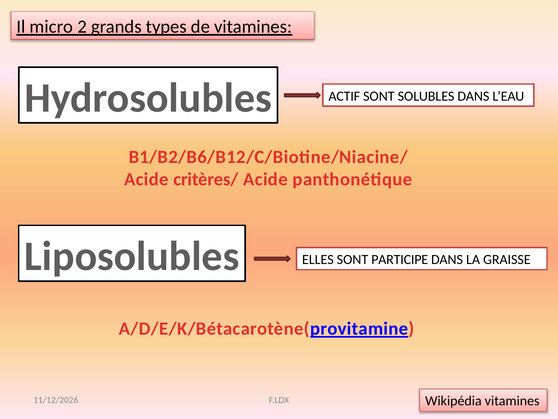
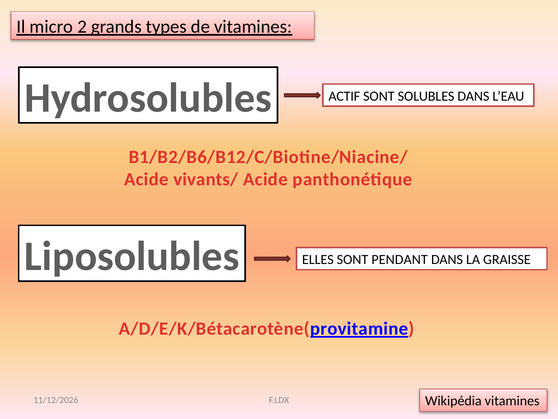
critères/: critères/ -> vivants/
PARTICIPE: PARTICIPE -> PENDANT
